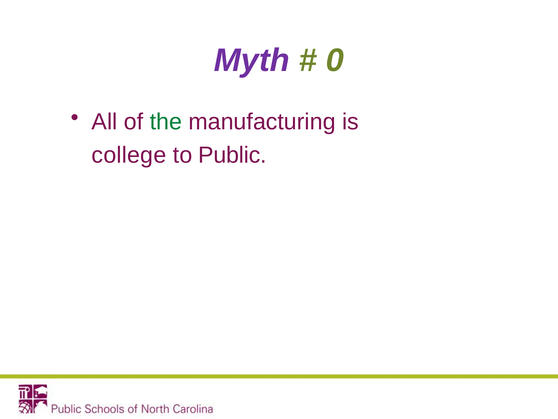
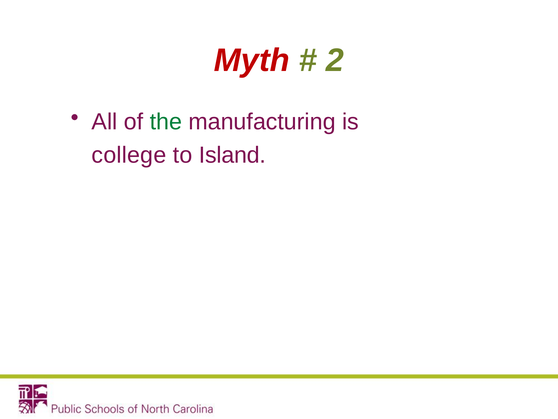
Myth colour: purple -> red
0: 0 -> 2
Public: Public -> Island
